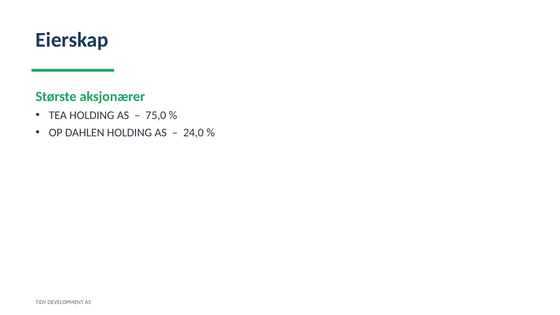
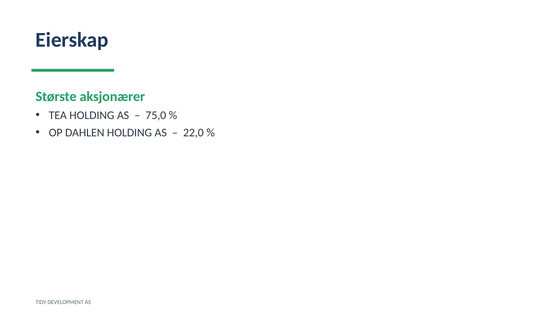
24,0: 24,0 -> 22,0
